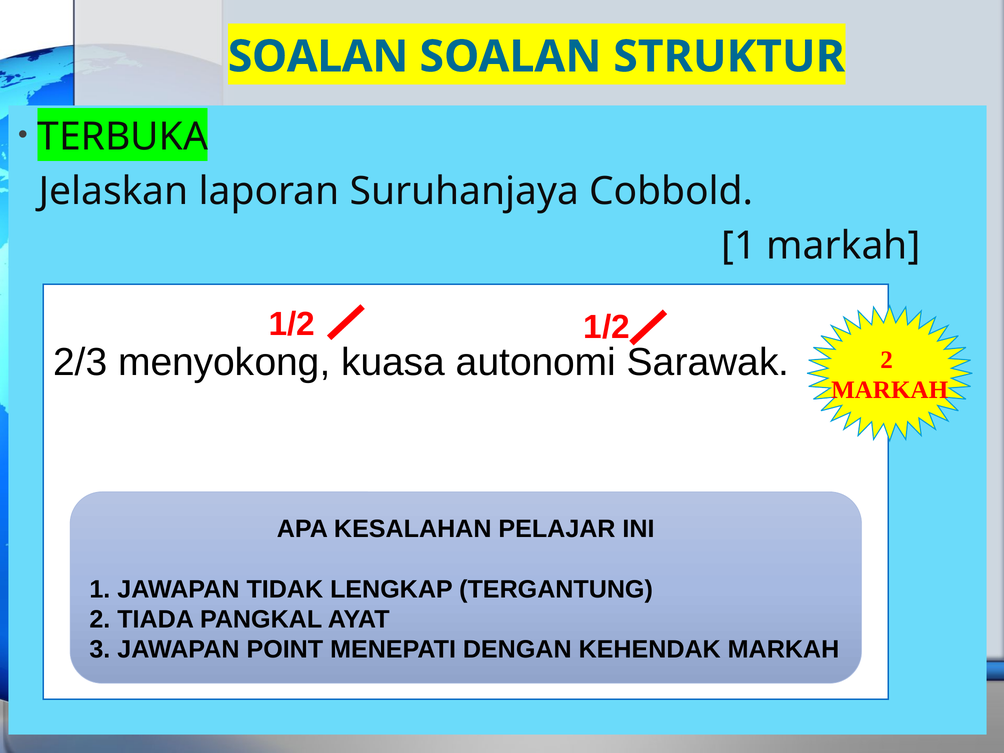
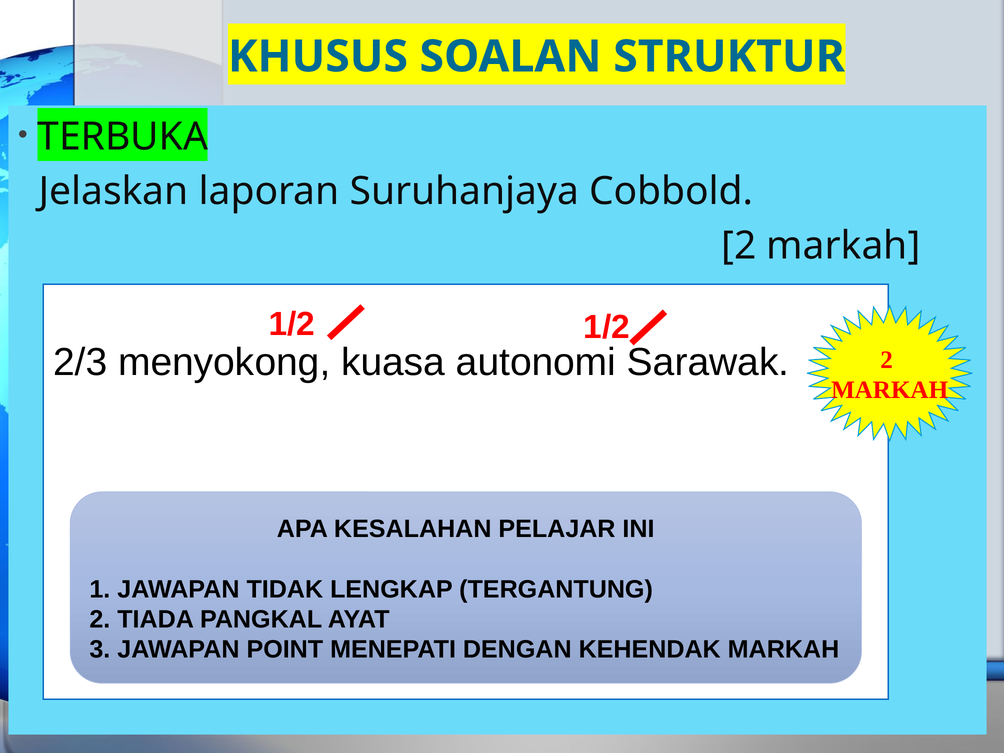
SOALAN at (318, 57): SOALAN -> KHUSUS
1 at (739, 246): 1 -> 2
